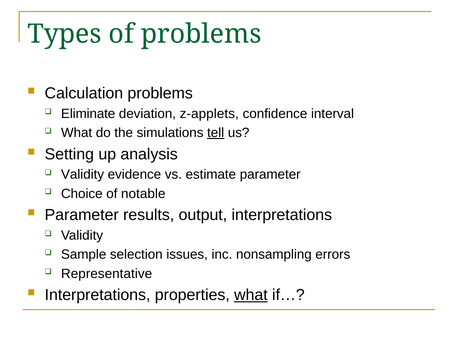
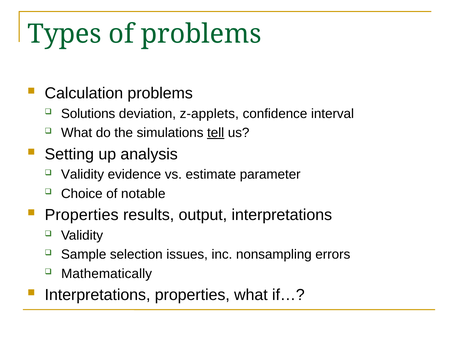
Eliminate: Eliminate -> Solutions
Parameter at (82, 215): Parameter -> Properties
Representative: Representative -> Mathematically
what at (251, 295) underline: present -> none
